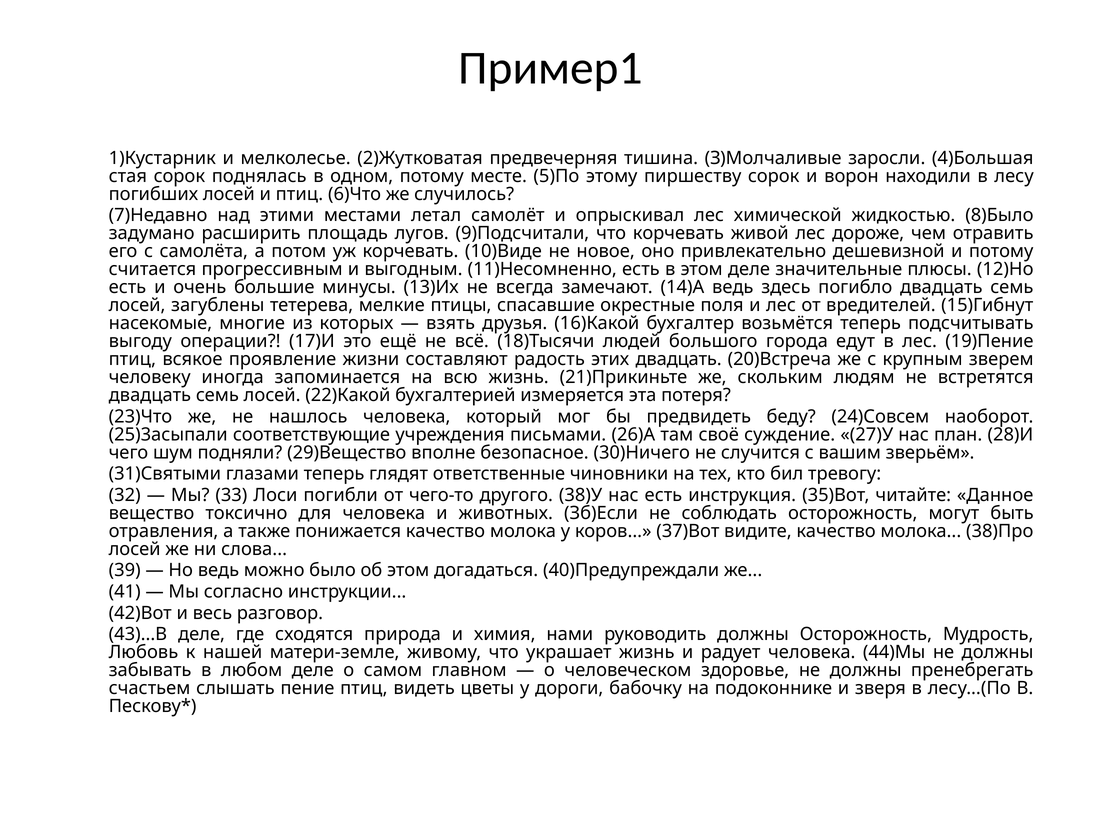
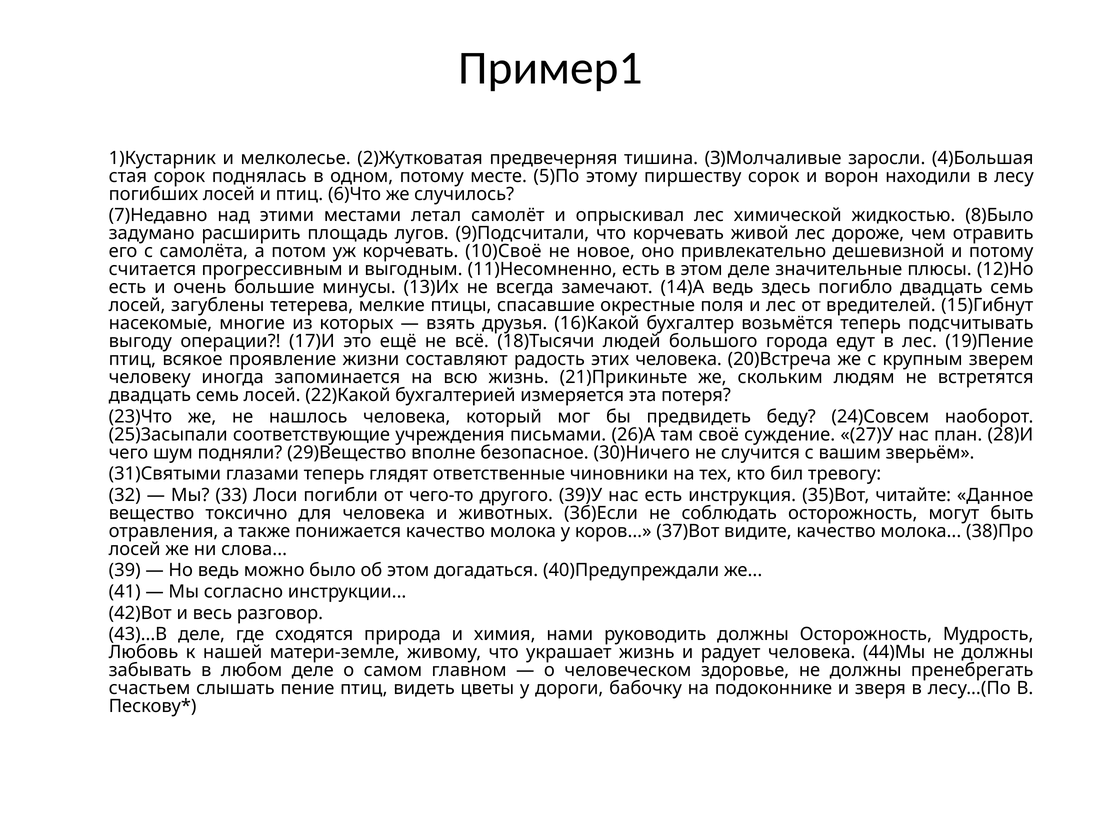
10)Виде: 10)Виде -> 10)Своё
этих двадцать: двадцать -> человека
38)У: 38)У -> 39)У
